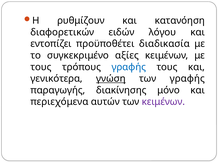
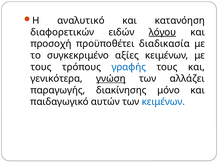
ρυθμίζουν: ρυθμίζουν -> αναλυτικό
λόγου underline: none -> present
εντοπίζει: εντοπίζει -> προσοχή
των γραφής: γραφής -> αλλάζει
περιεχόμενα: περιεχόμενα -> παιδαγωγικό
κειμένων at (163, 102) colour: purple -> blue
